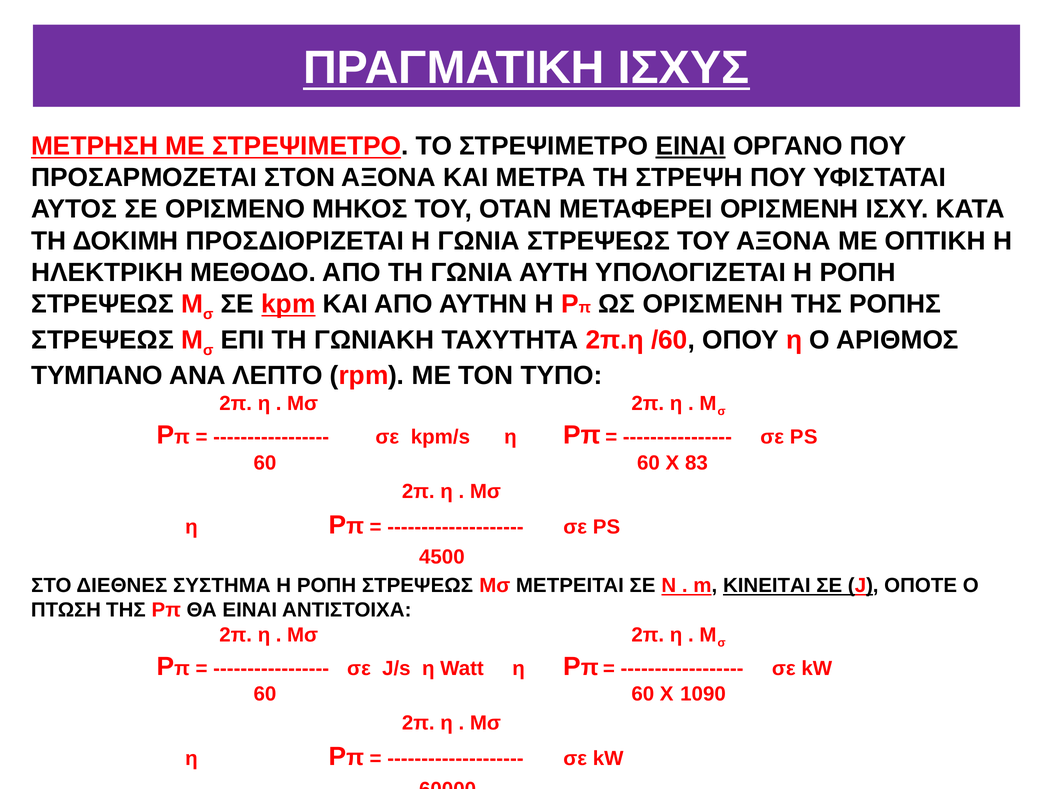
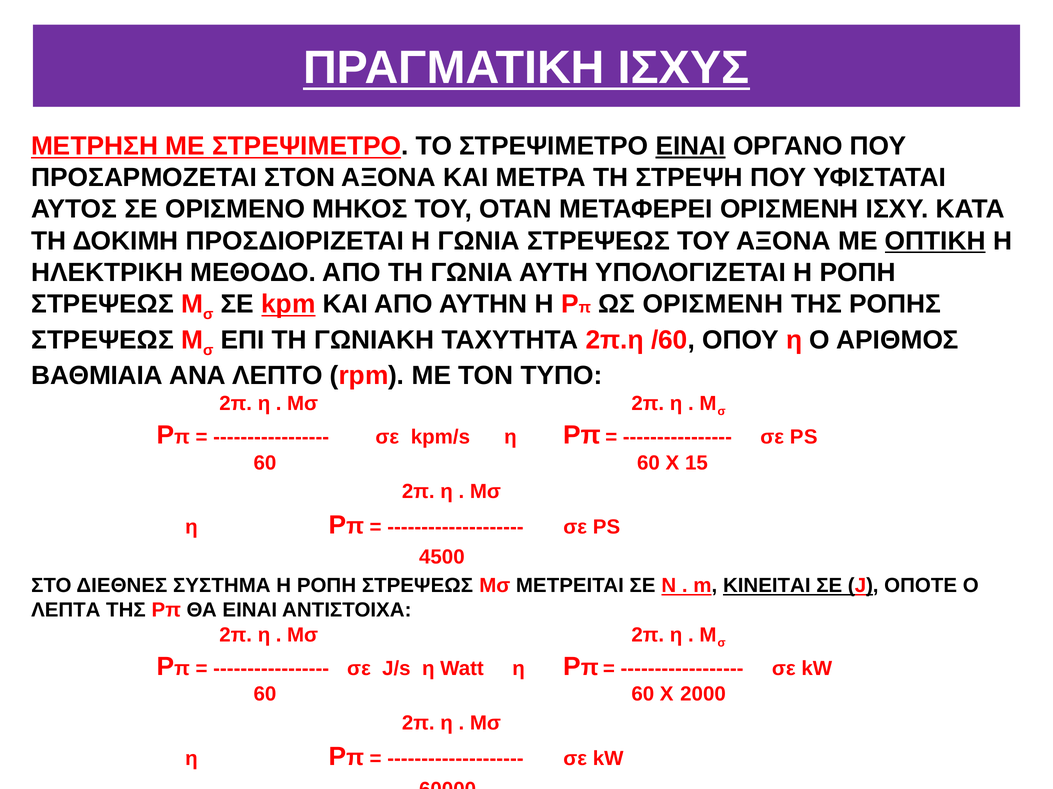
ΟΠΤΙΚΗ underline: none -> present
ΤΥΜΠΑΝΟ: ΤΥΜΠΑΝΟ -> ΒΑΘΜΙΑΙΑ
83: 83 -> 15
ΠΤΩΣΗ: ΠΤΩΣΗ -> ΛΕΠΤΑ
1090: 1090 -> 2000
